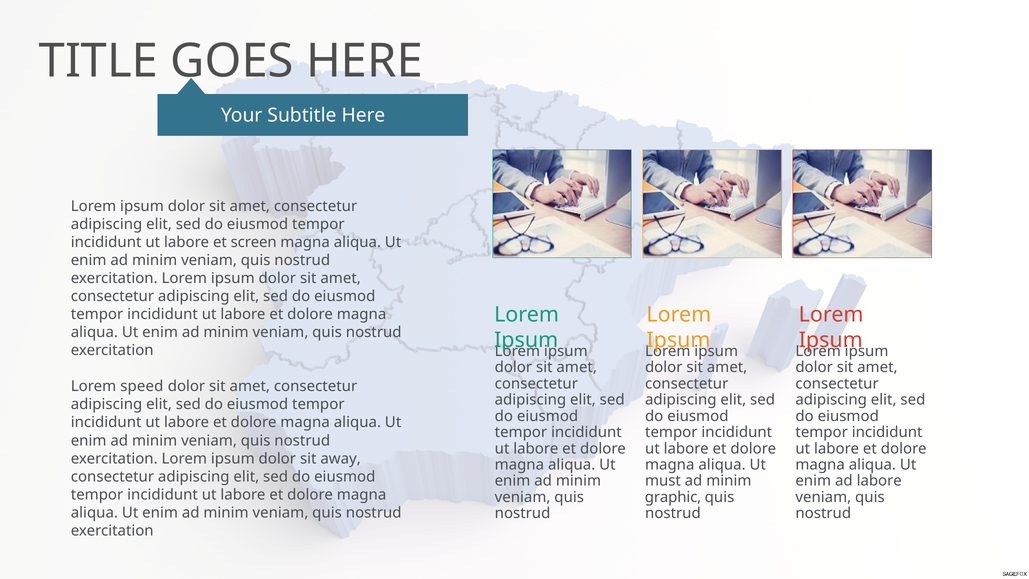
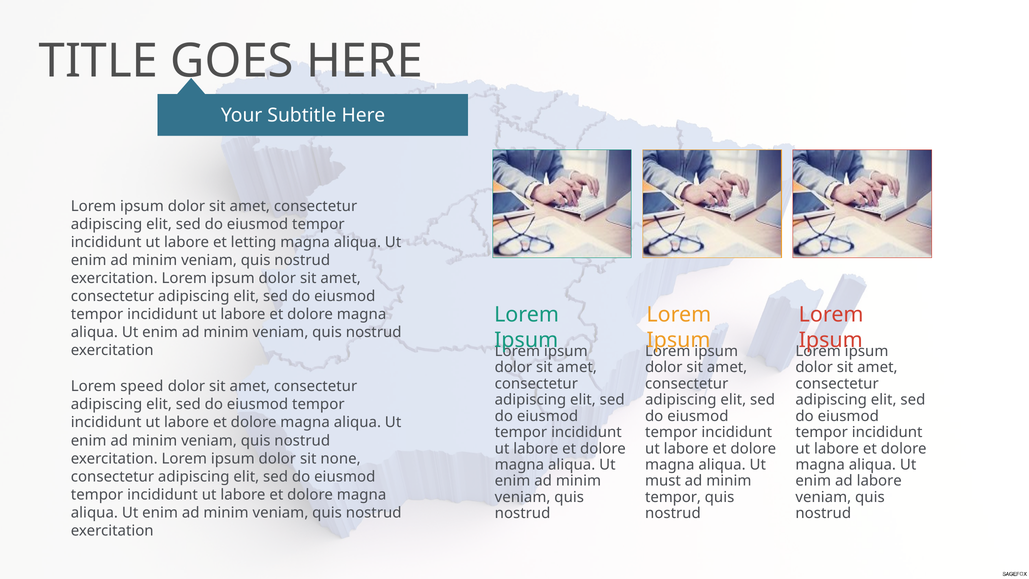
screen: screen -> letting
away: away -> none
graphic at (673, 497): graphic -> tempor
